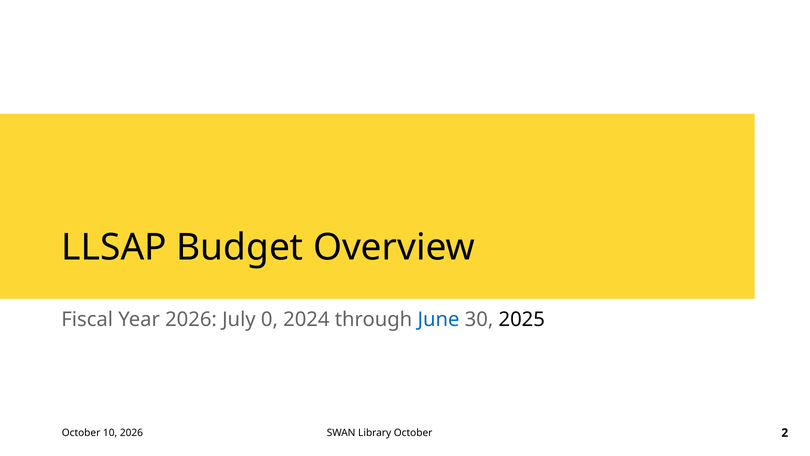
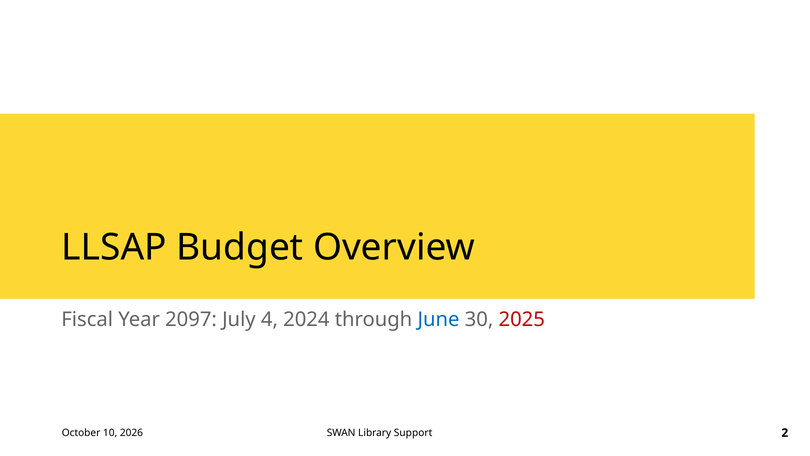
Year 2026: 2026 -> 2097
0: 0 -> 4
2025 colour: black -> red
Library October: October -> Support
